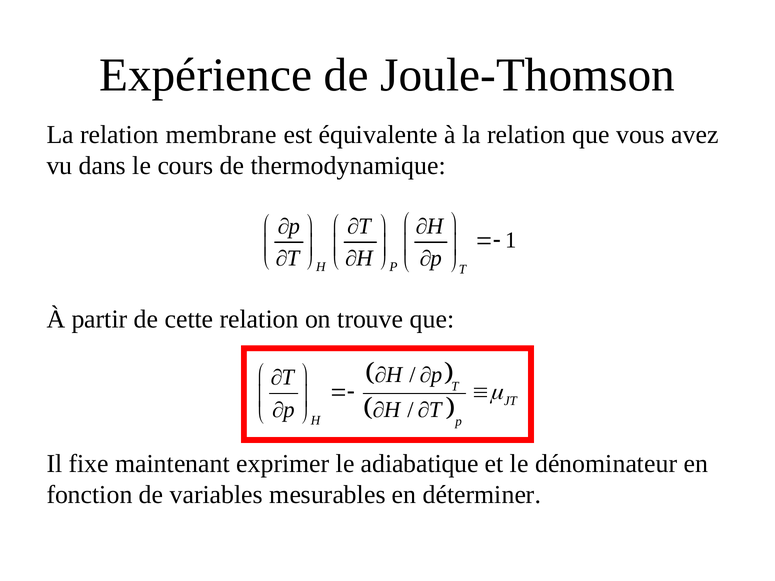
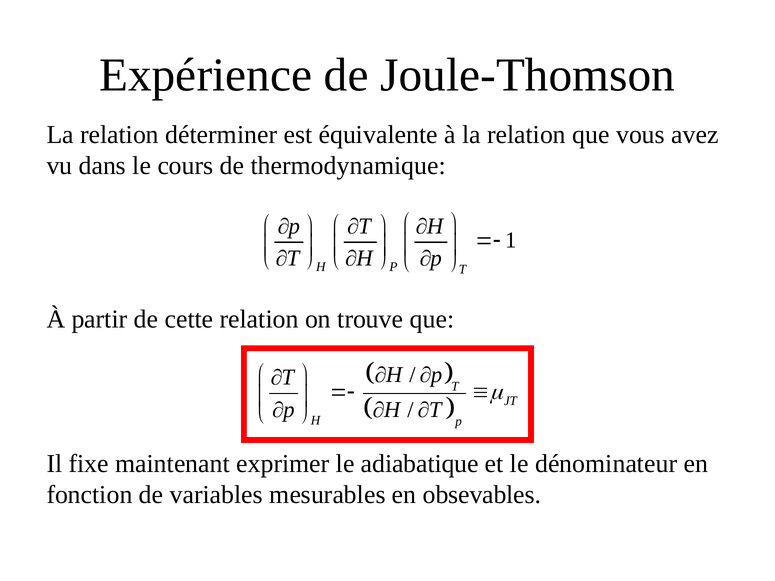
membrane: membrane -> déterminer
déterminer: déterminer -> obsevables
